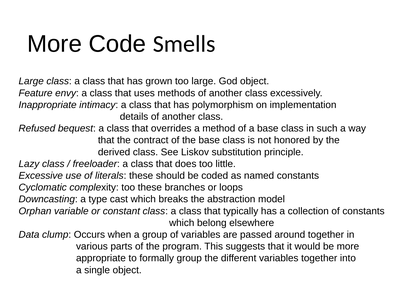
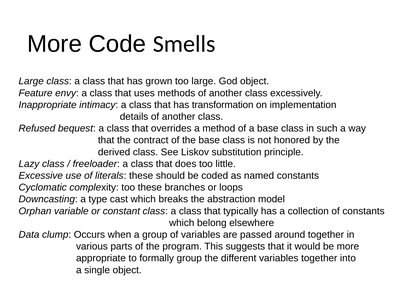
polymorphism: polymorphism -> transformation
